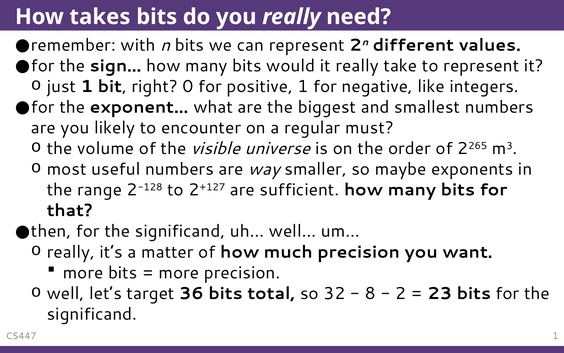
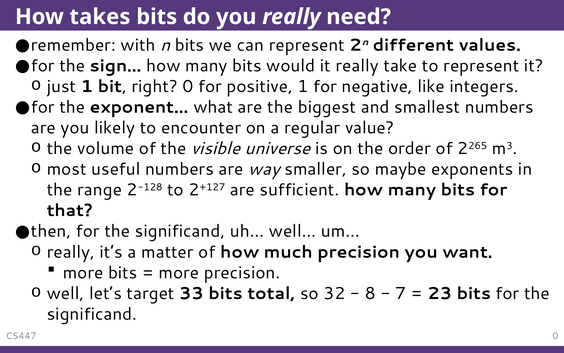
must: must -> value
36: 36 -> 33
2: 2 -> 7
CS447 1: 1 -> 0
